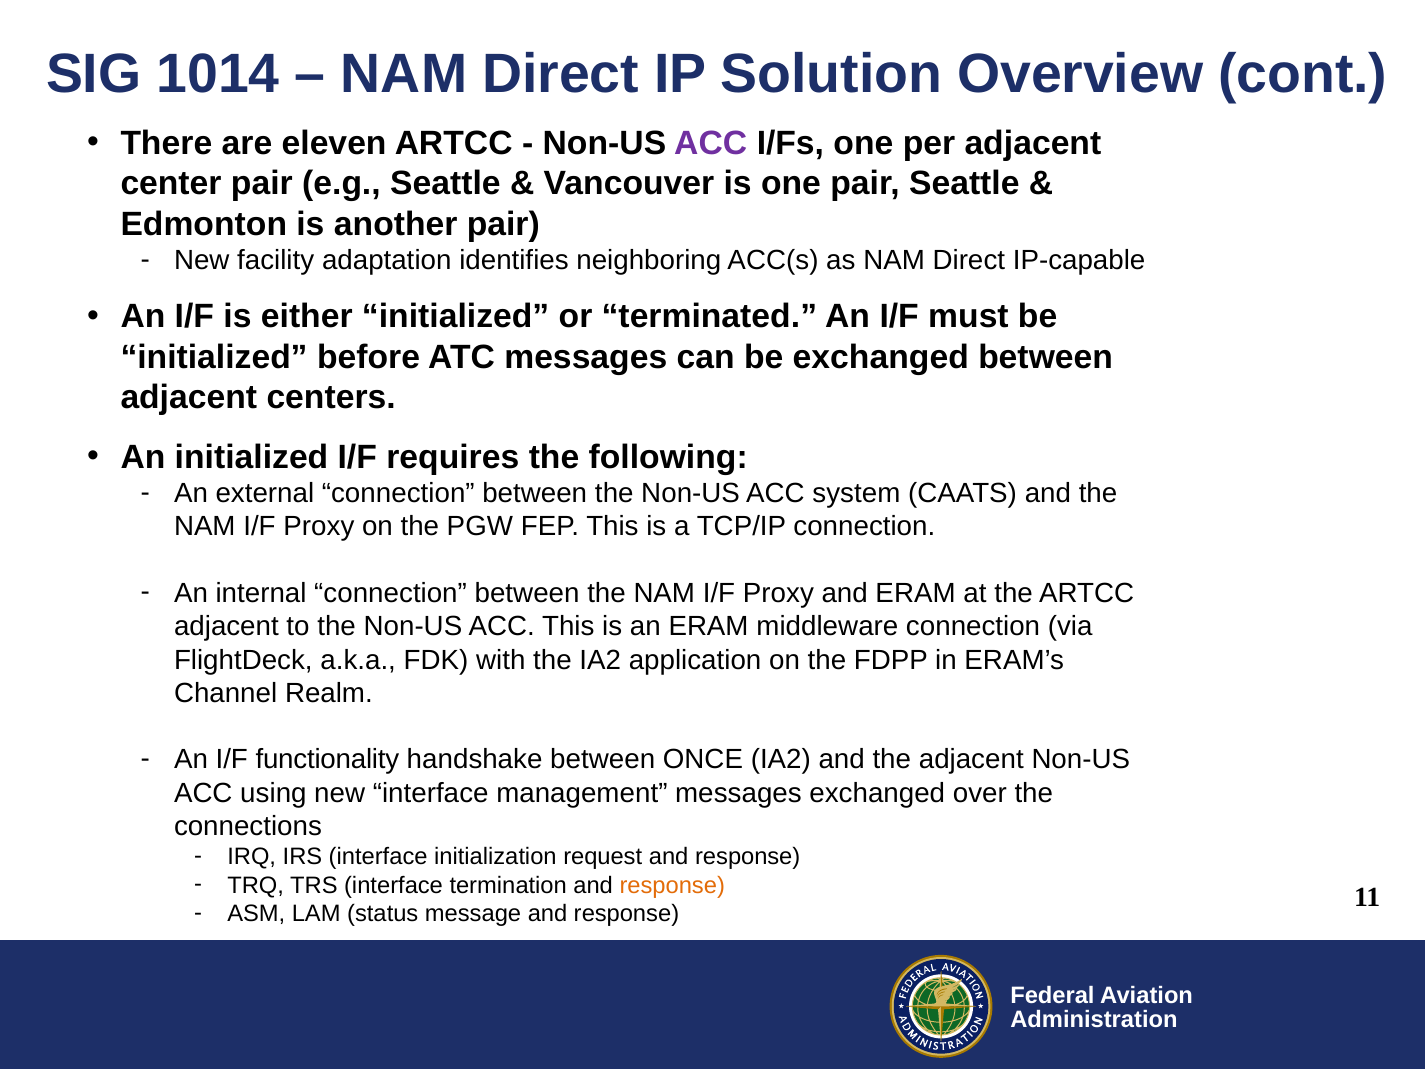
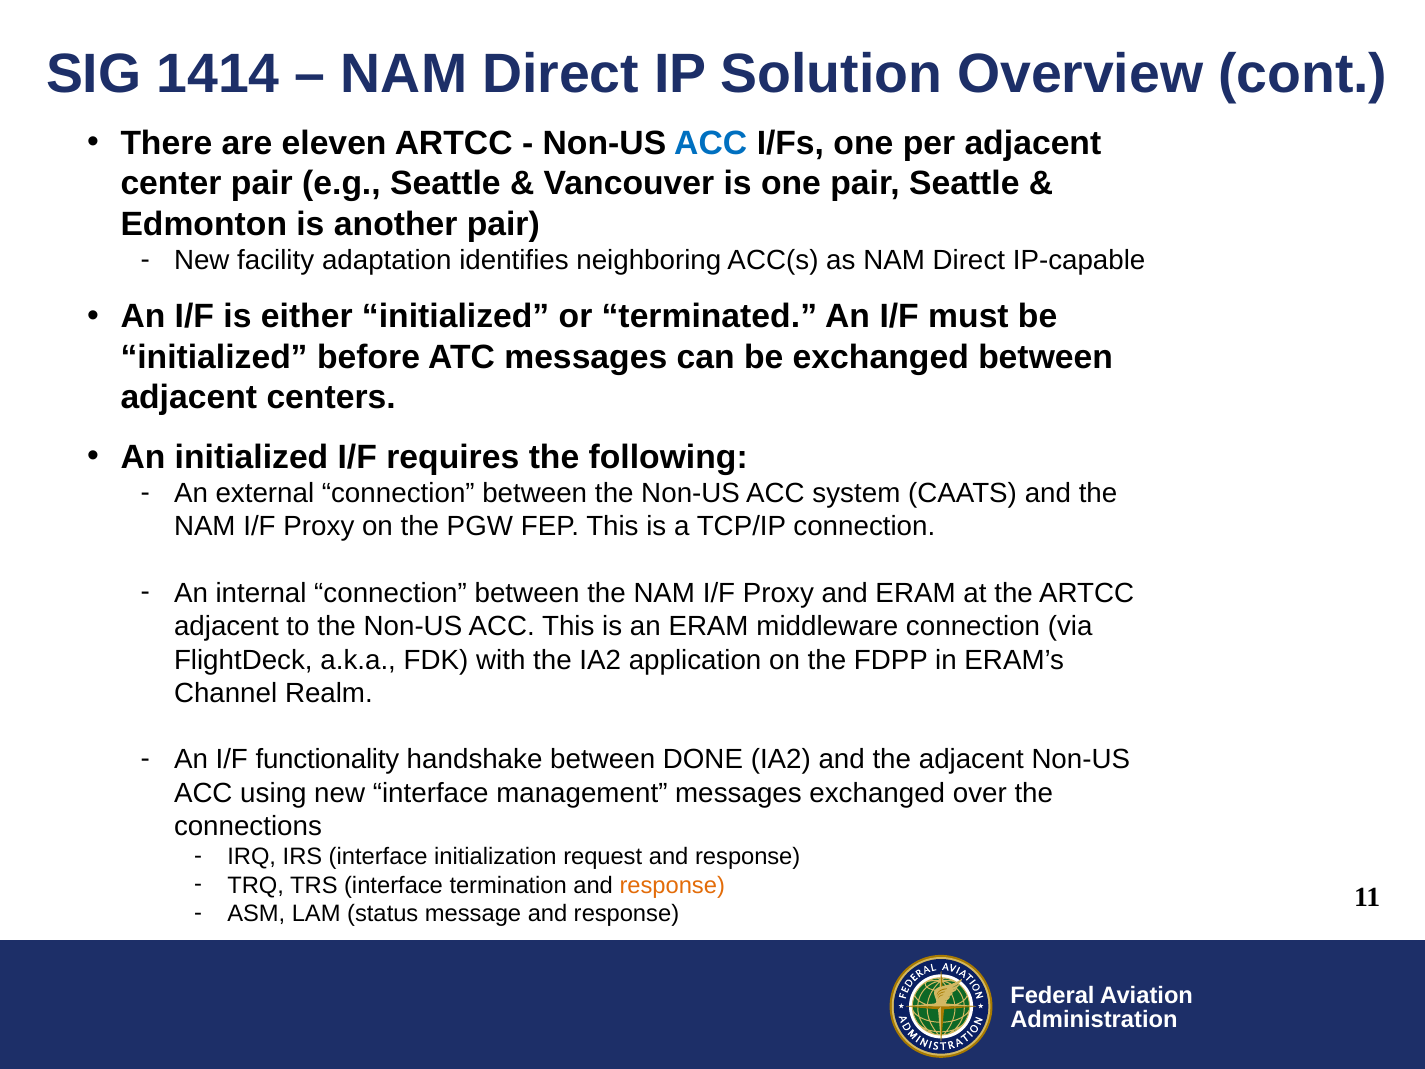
1014: 1014 -> 1414
ACC at (711, 143) colour: purple -> blue
ONCE: ONCE -> DONE
